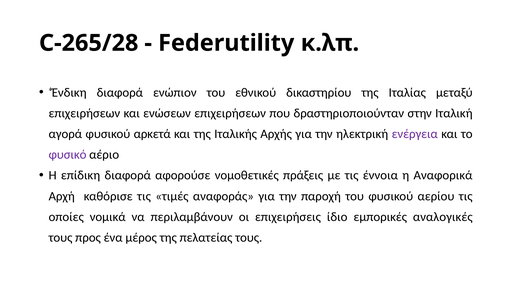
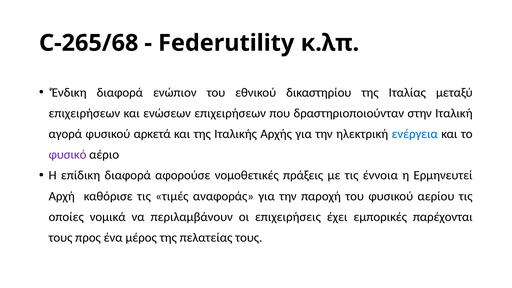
C-265/28: C-265/28 -> C-265/68
ενέργεια colour: purple -> blue
Αναφορικά: Αναφορικά -> Ερμηνευτεί
ίδιο: ίδιο -> έχει
αναλογικές: αναλογικές -> παρέχονται
